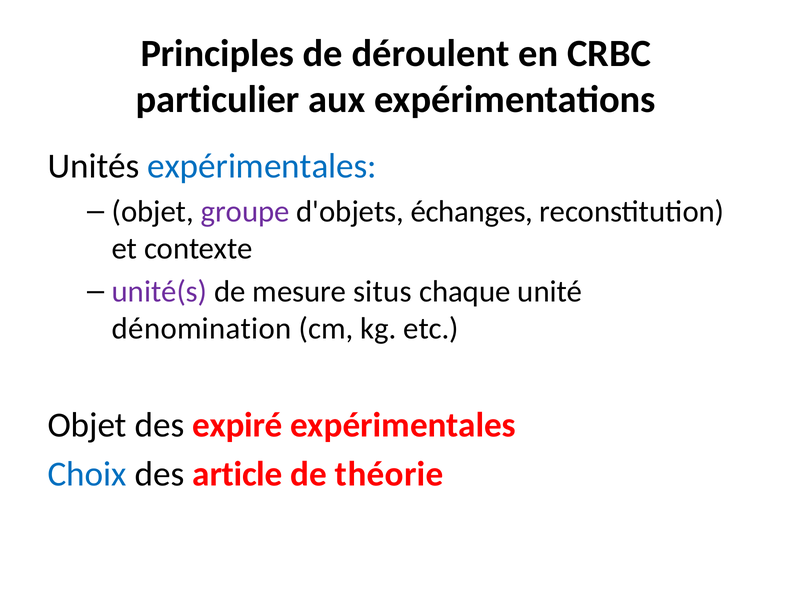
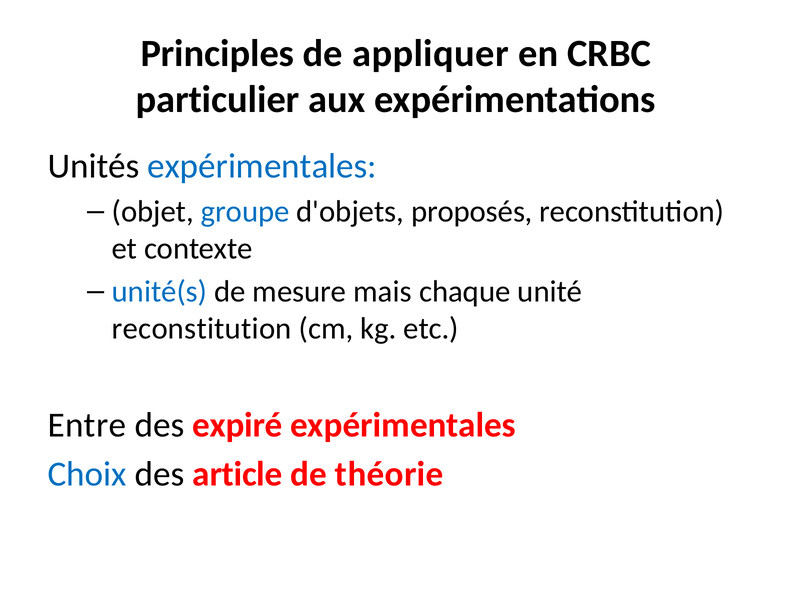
déroulent: déroulent -> appliquer
groupe colour: purple -> blue
échanges: échanges -> proposés
unité(s colour: purple -> blue
situs: situs -> mais
dénomination at (202, 329): dénomination -> reconstitution
Objet at (87, 425): Objet -> Entre
